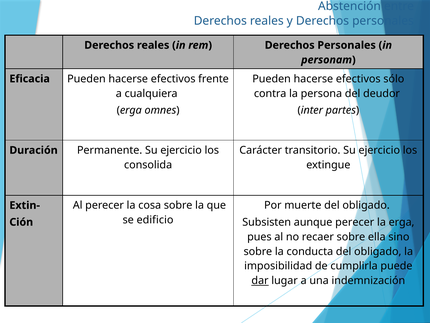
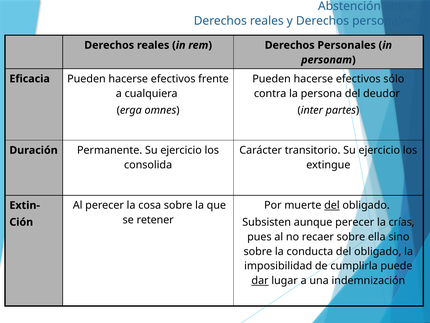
del at (332, 205) underline: none -> present
edificio: edificio -> retener
la erga: erga -> crías
